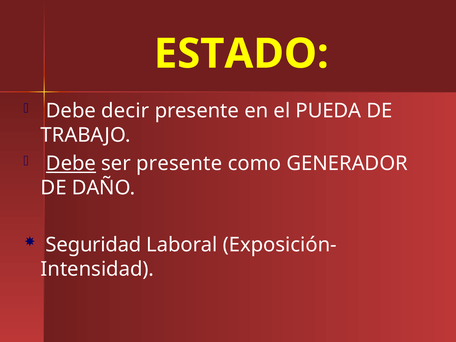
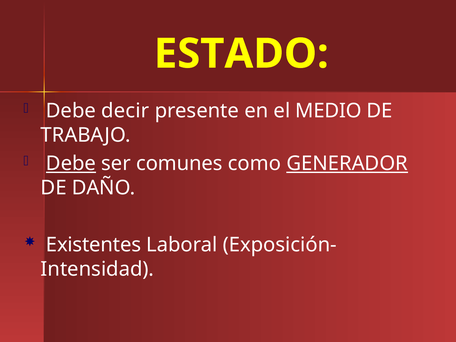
PUEDA: PUEDA -> MEDIO
ser presente: presente -> comunes
GENERADOR underline: none -> present
Seguridad: Seguridad -> Existentes
